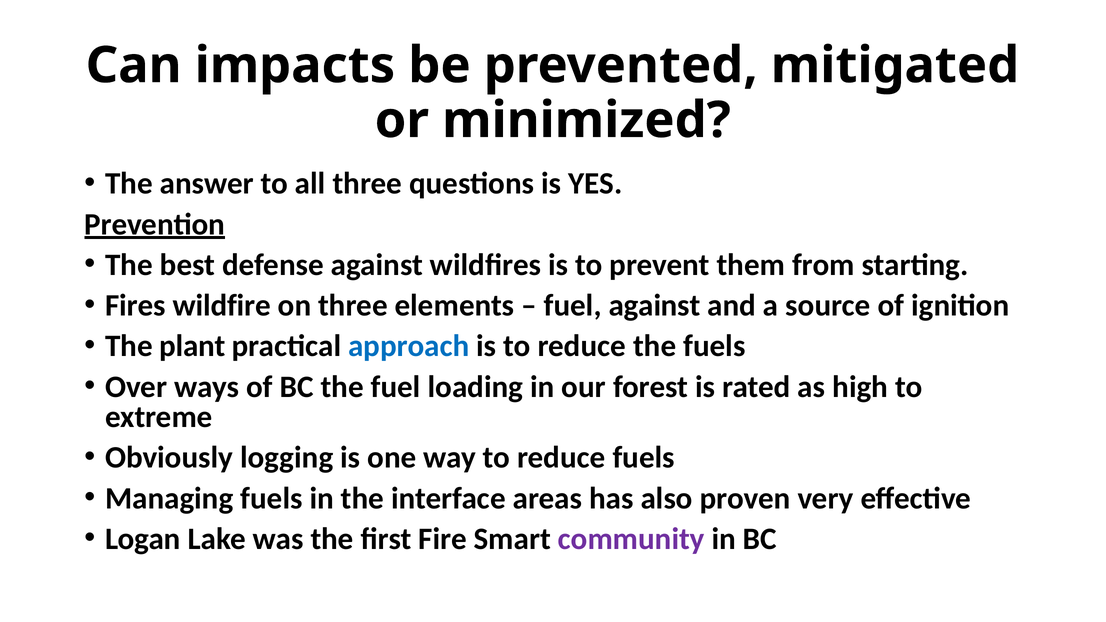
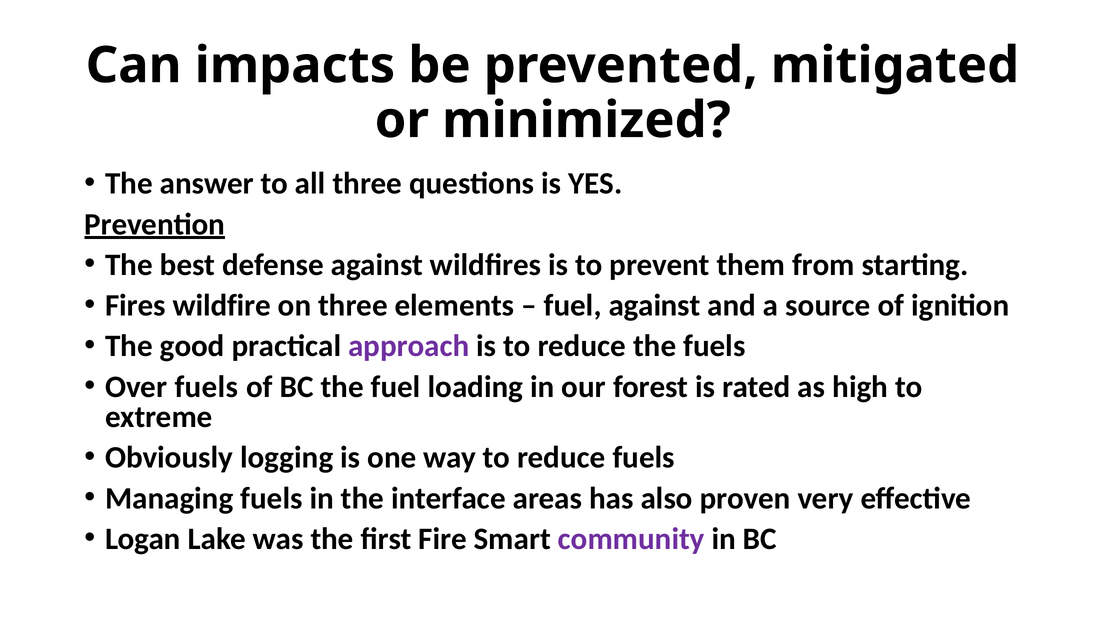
plant: plant -> good
approach colour: blue -> purple
Over ways: ways -> fuels
